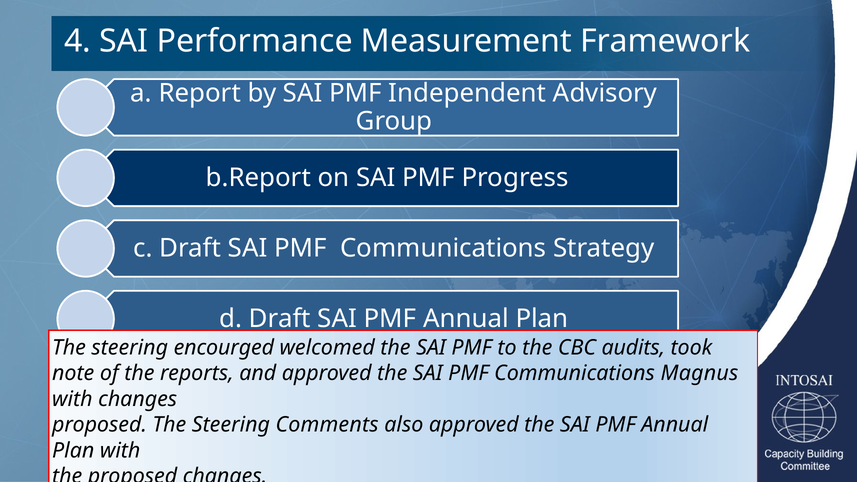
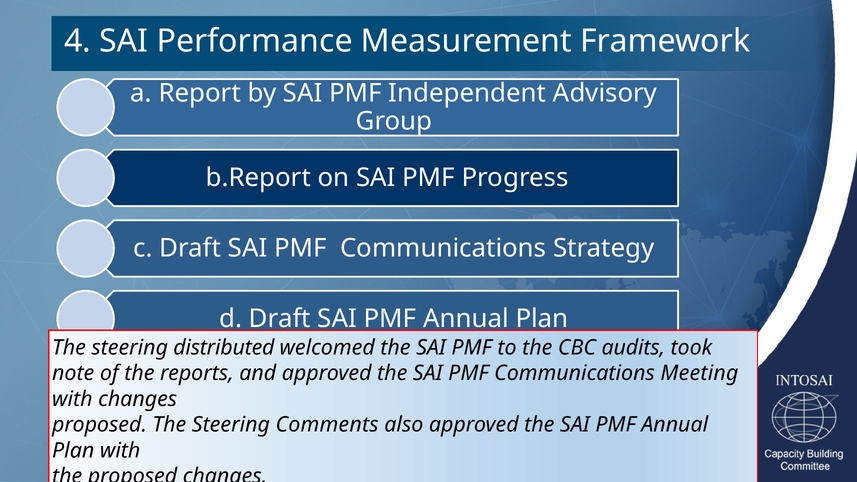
encourged: encourged -> distributed
Magnus: Magnus -> Meeting
